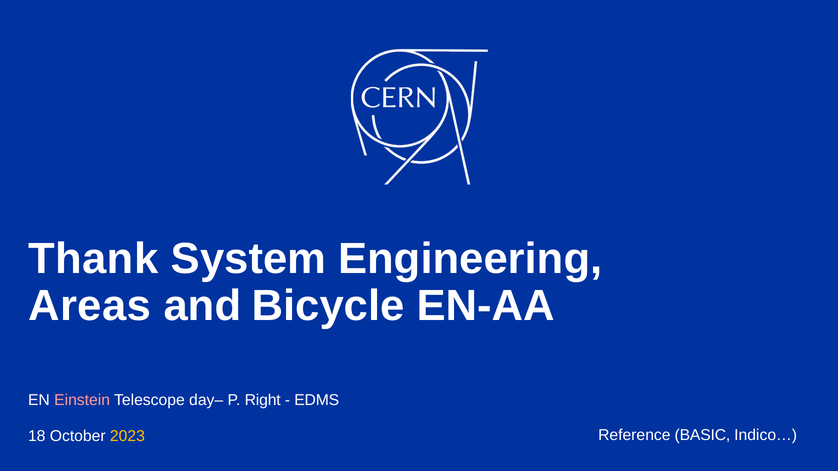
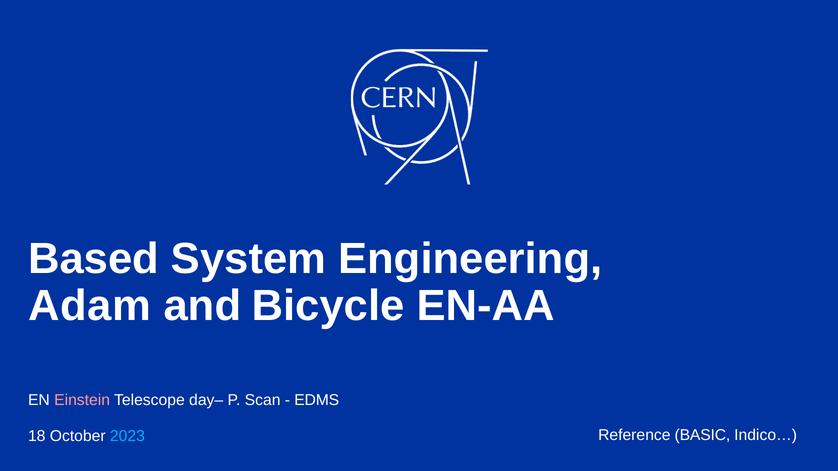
Thank: Thank -> Based
Areas: Areas -> Adam
Right: Right -> Scan
2023 colour: yellow -> light blue
